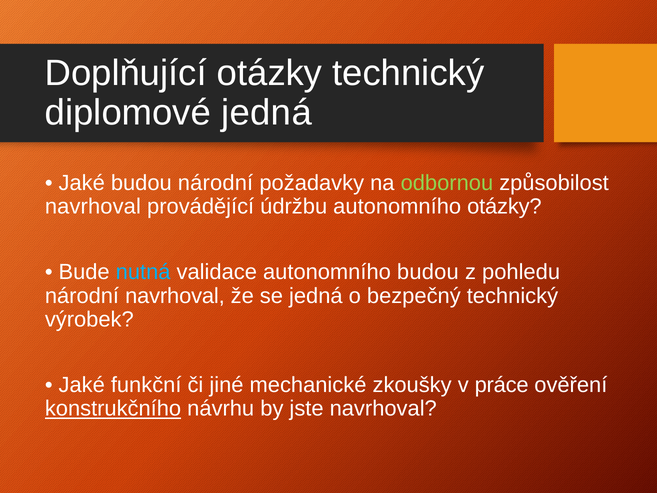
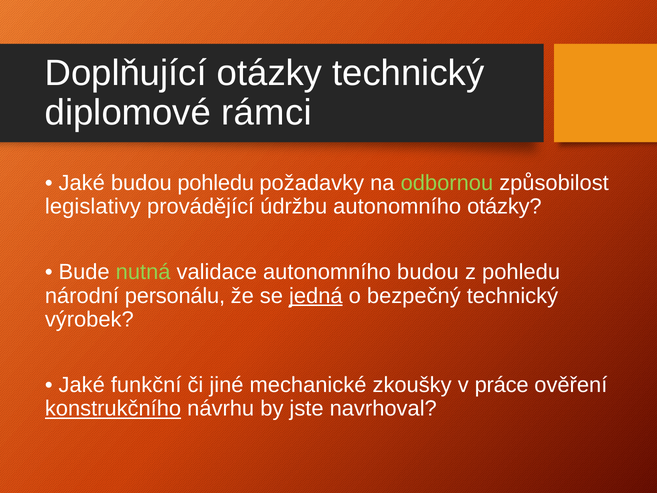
diplomové jedná: jedná -> rámci
budou národní: národní -> pohledu
navrhoval at (93, 207): navrhoval -> legislativy
nutná colour: light blue -> light green
národní navrhoval: navrhoval -> personálu
jedná at (316, 296) underline: none -> present
